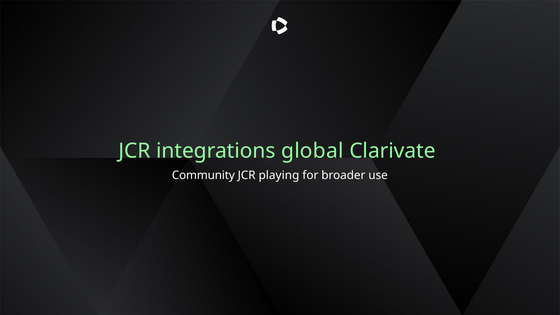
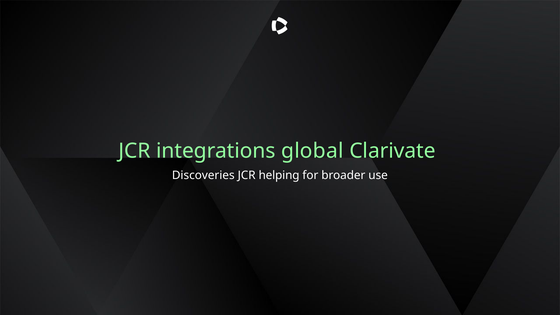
Community: Community -> Discoveries
playing: playing -> helping
